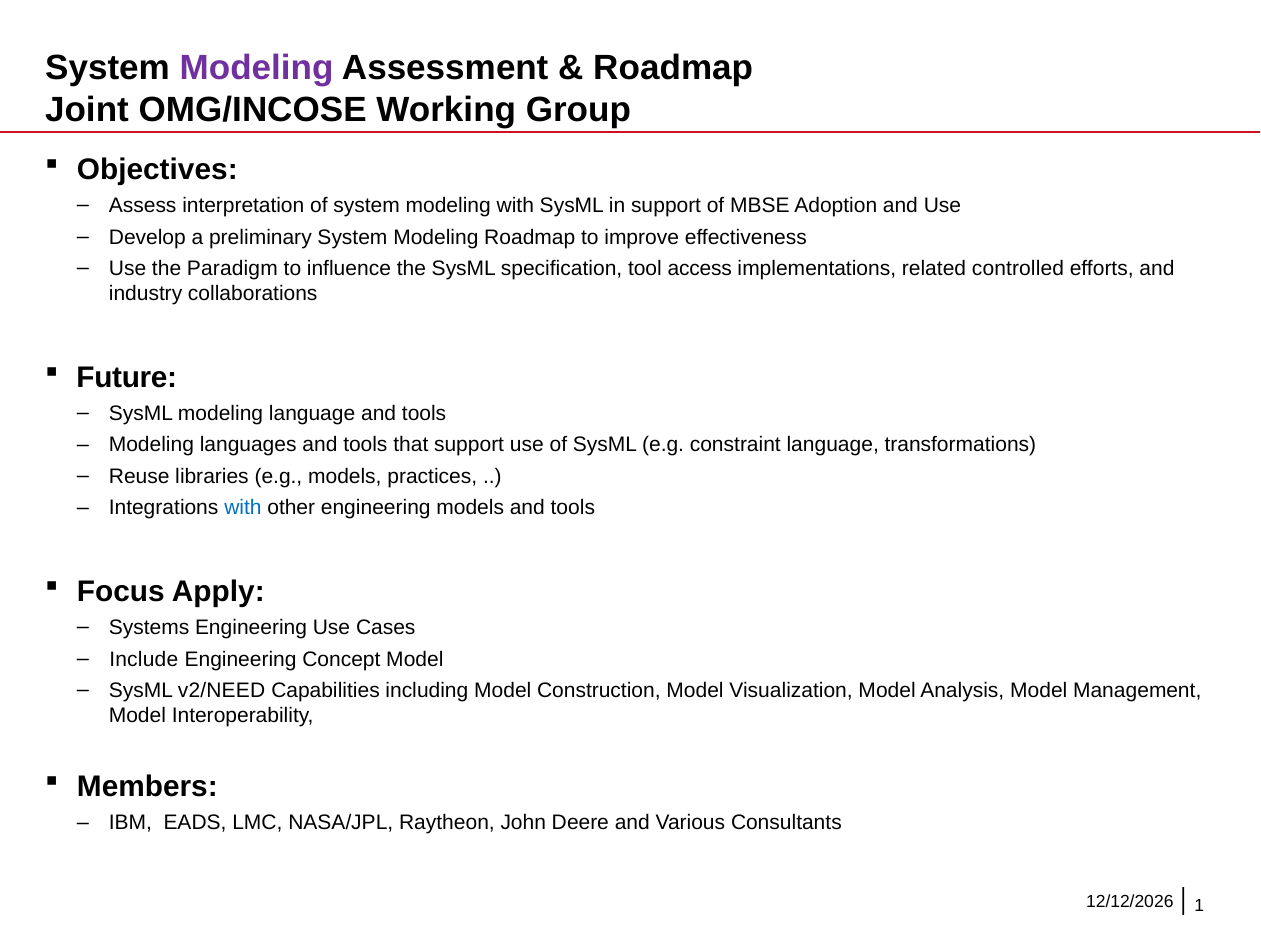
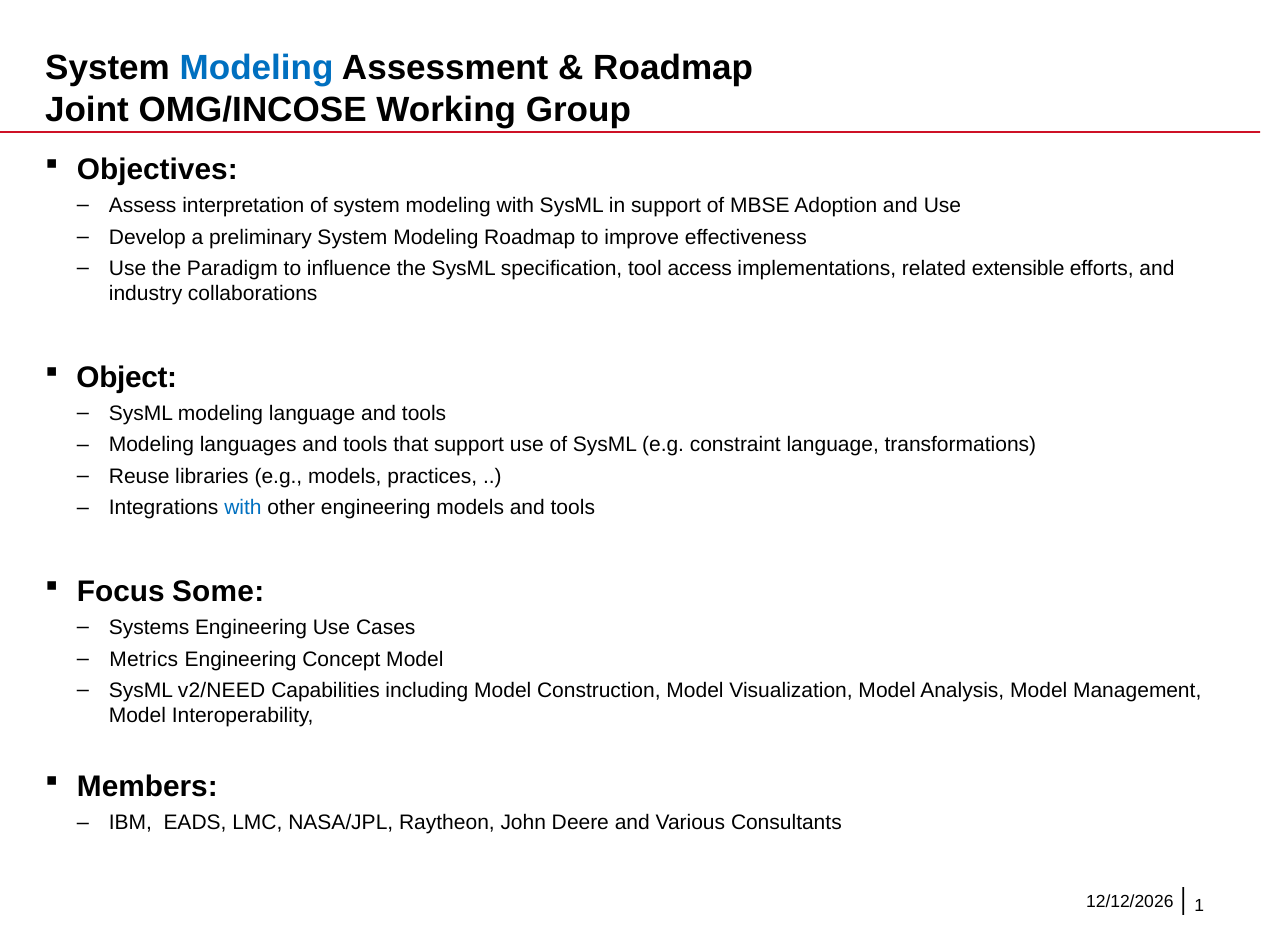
Modeling at (257, 68) colour: purple -> blue
controlled: controlled -> extensible
Future: Future -> Object
Apply: Apply -> Some
Include: Include -> Metrics
